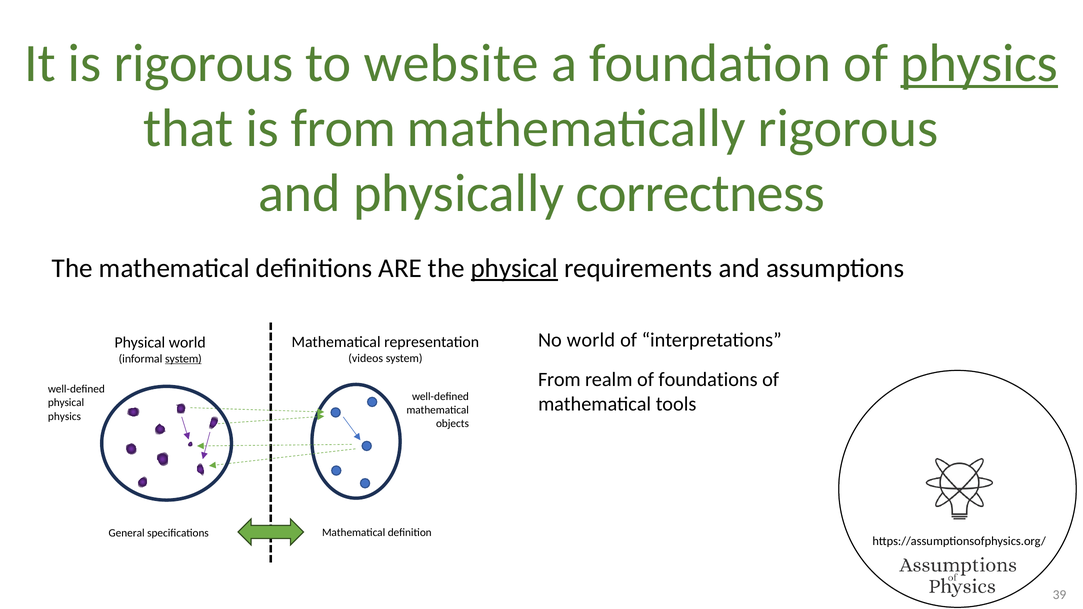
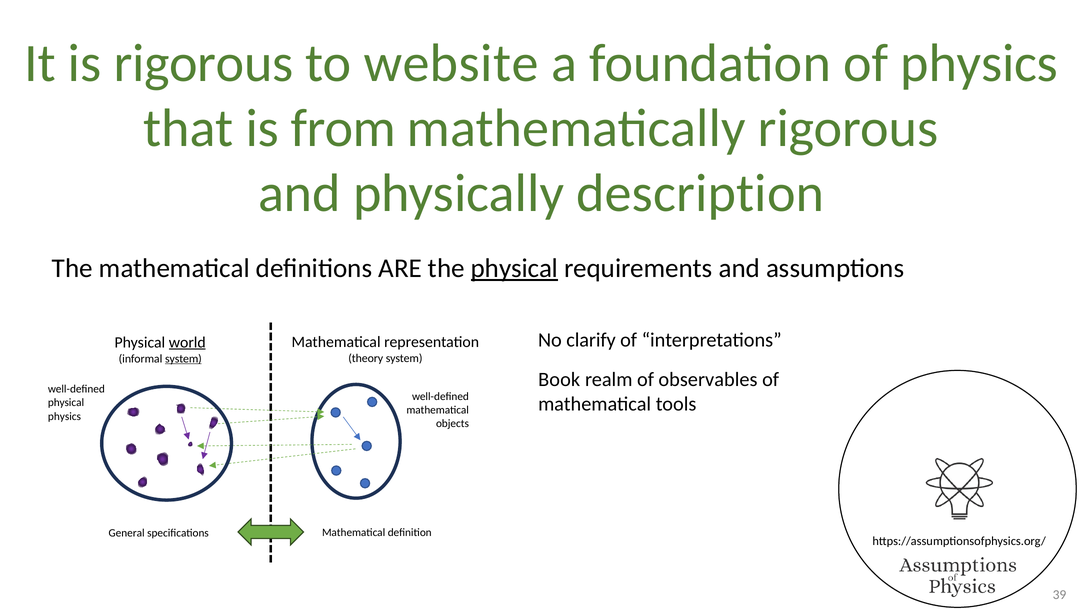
physics at (979, 63) underline: present -> none
correctness: correctness -> description
No world: world -> clarify
world at (187, 342) underline: none -> present
videos: videos -> theory
From at (559, 380): From -> Book
foundations: foundations -> observables
